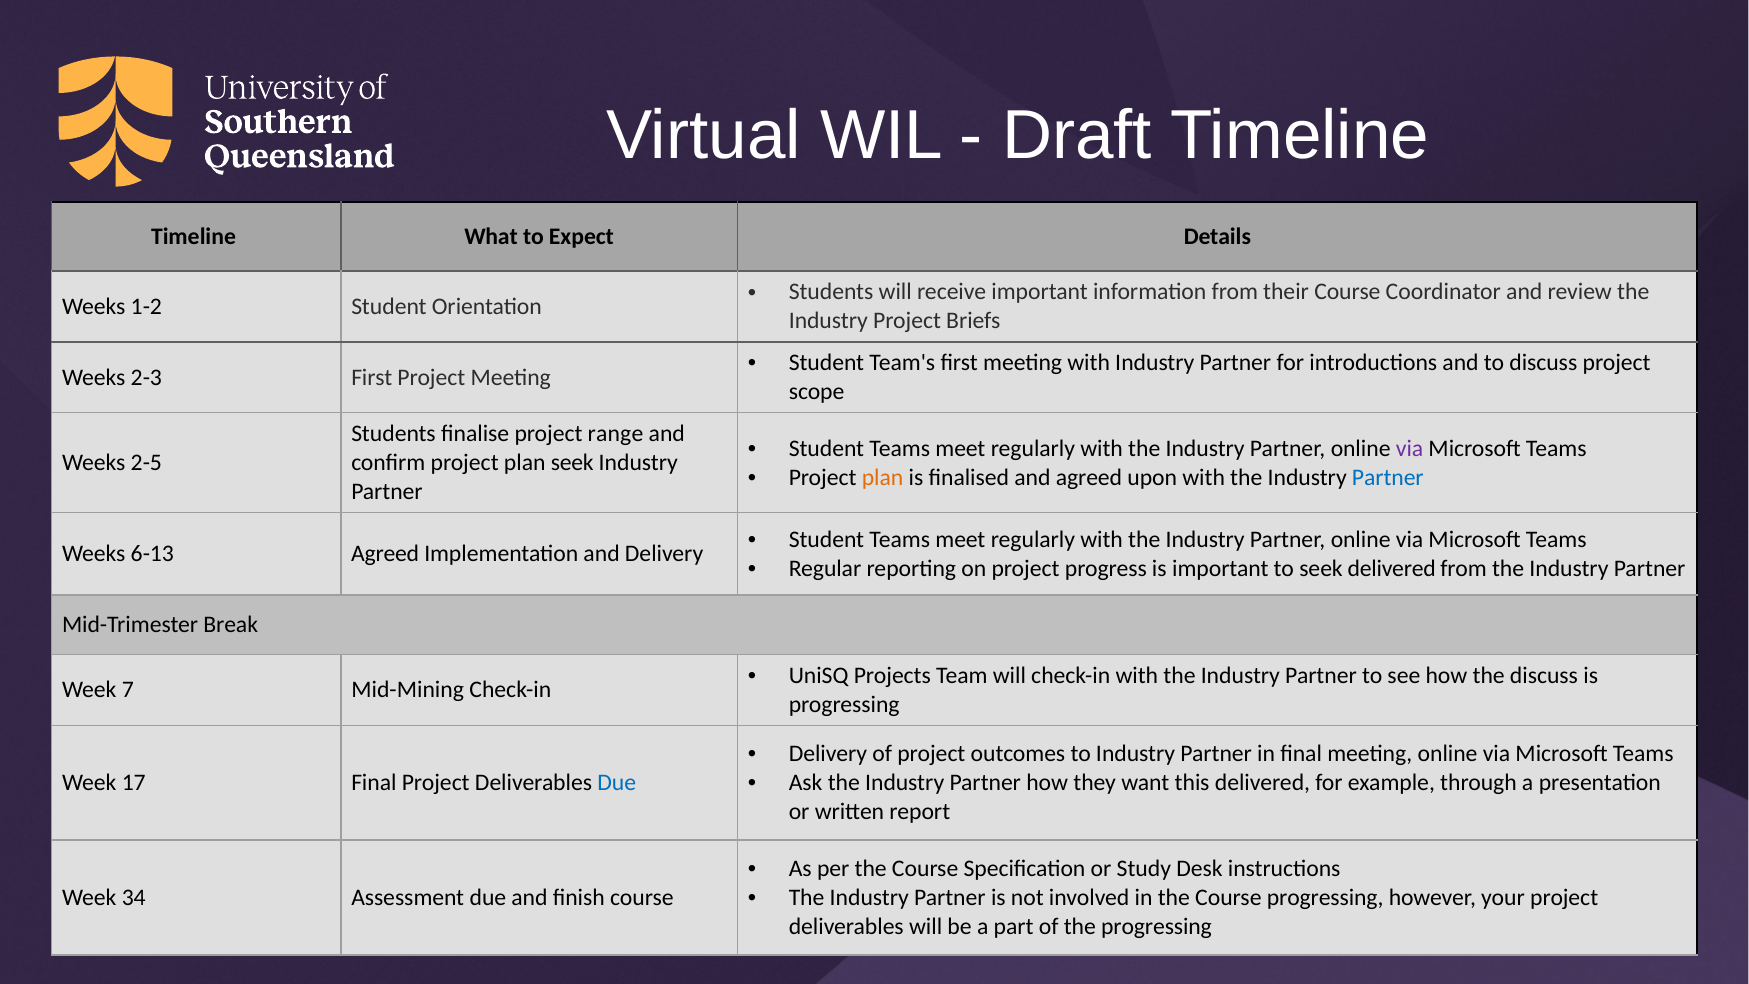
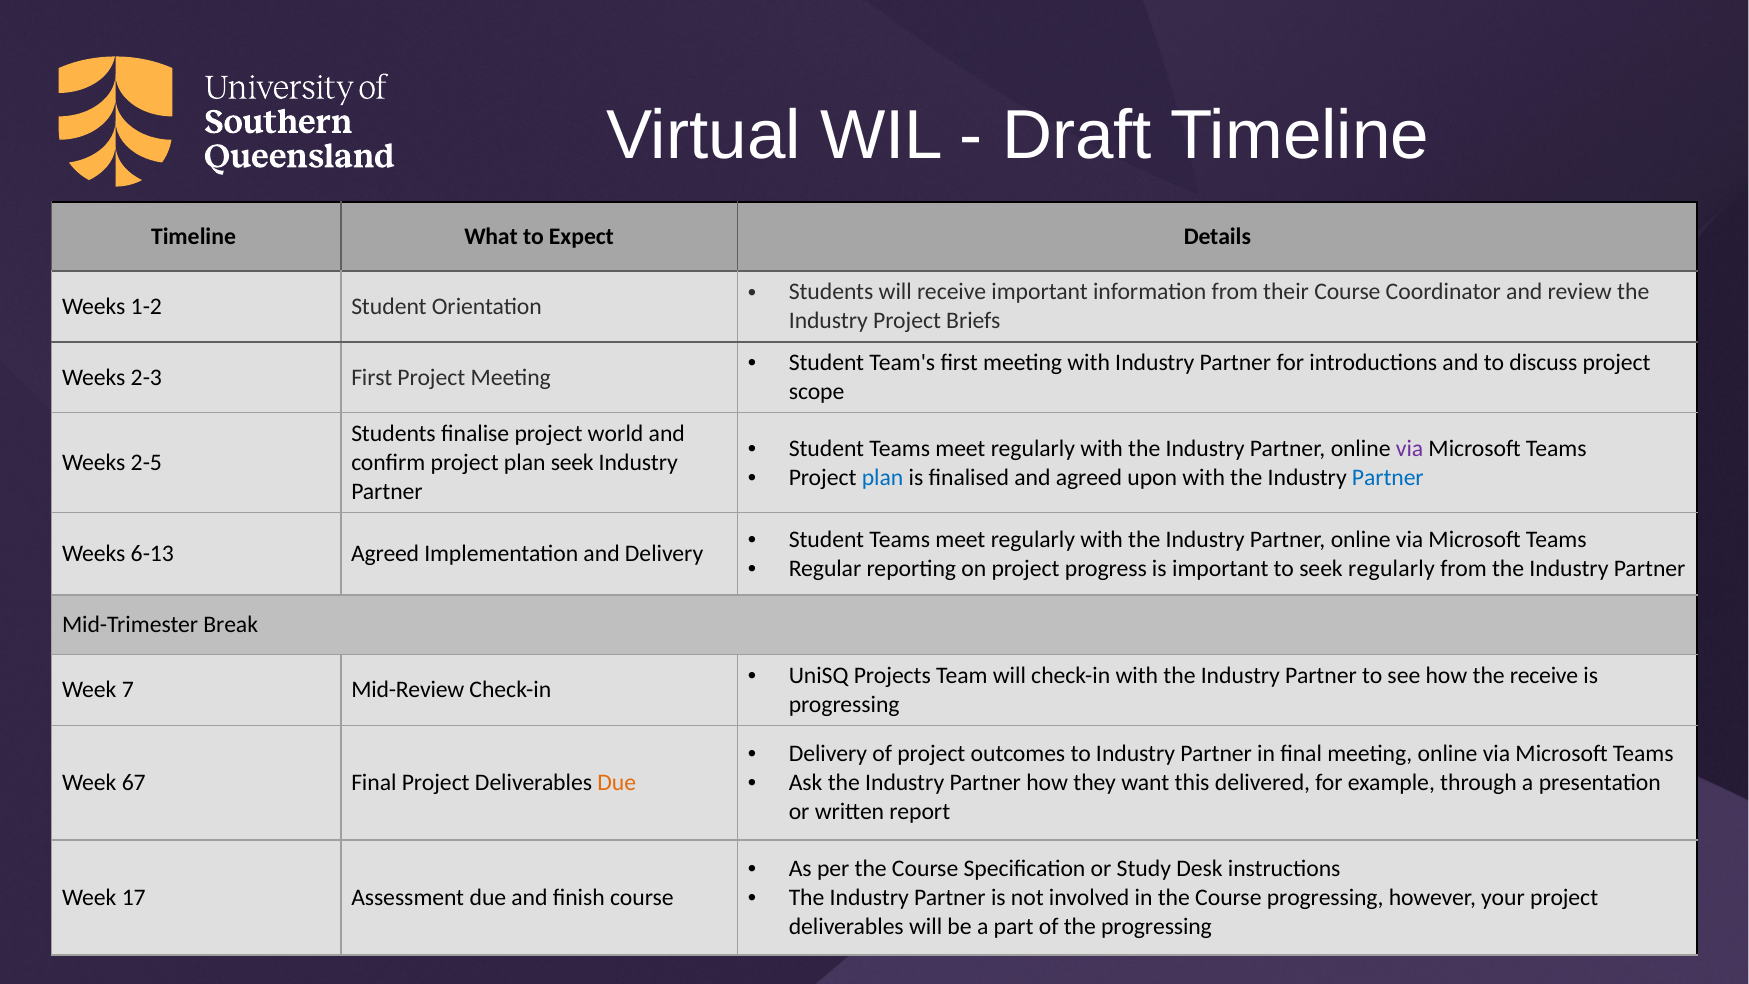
range: range -> world
plan at (883, 477) colour: orange -> blue
seek delivered: delivered -> regularly
the discuss: discuss -> receive
Mid-Mining: Mid-Mining -> Mid-Review
17: 17 -> 67
Due at (617, 783) colour: blue -> orange
34: 34 -> 17
